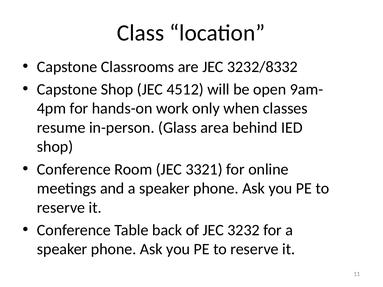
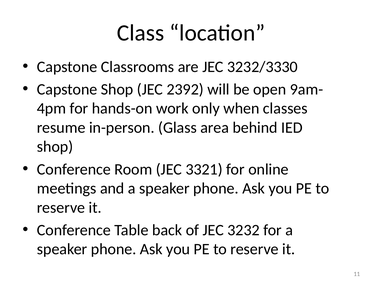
3232/8332: 3232/8332 -> 3232/3330
4512: 4512 -> 2392
